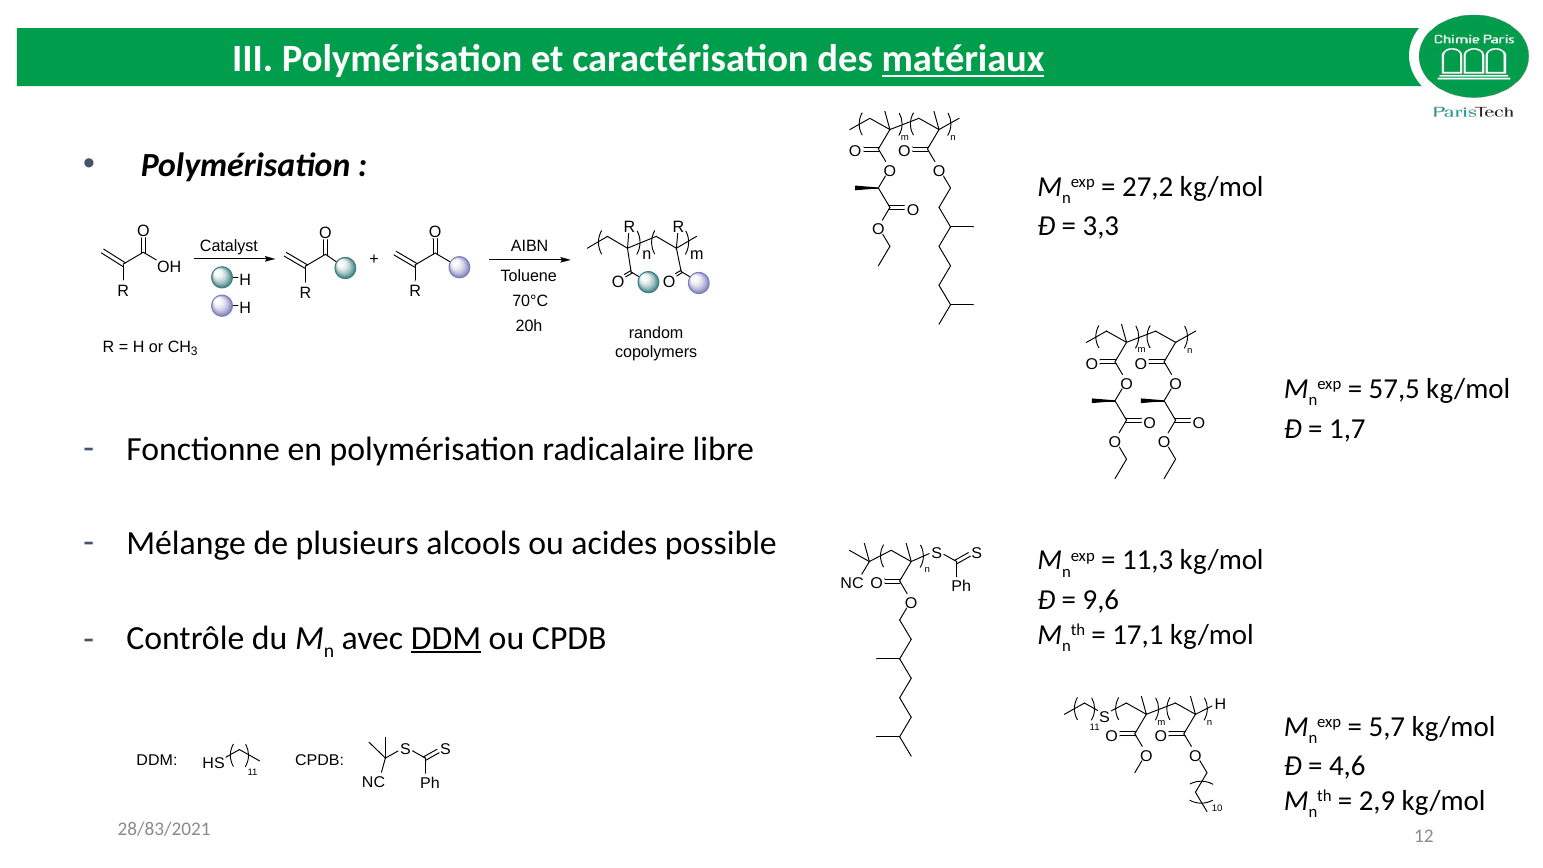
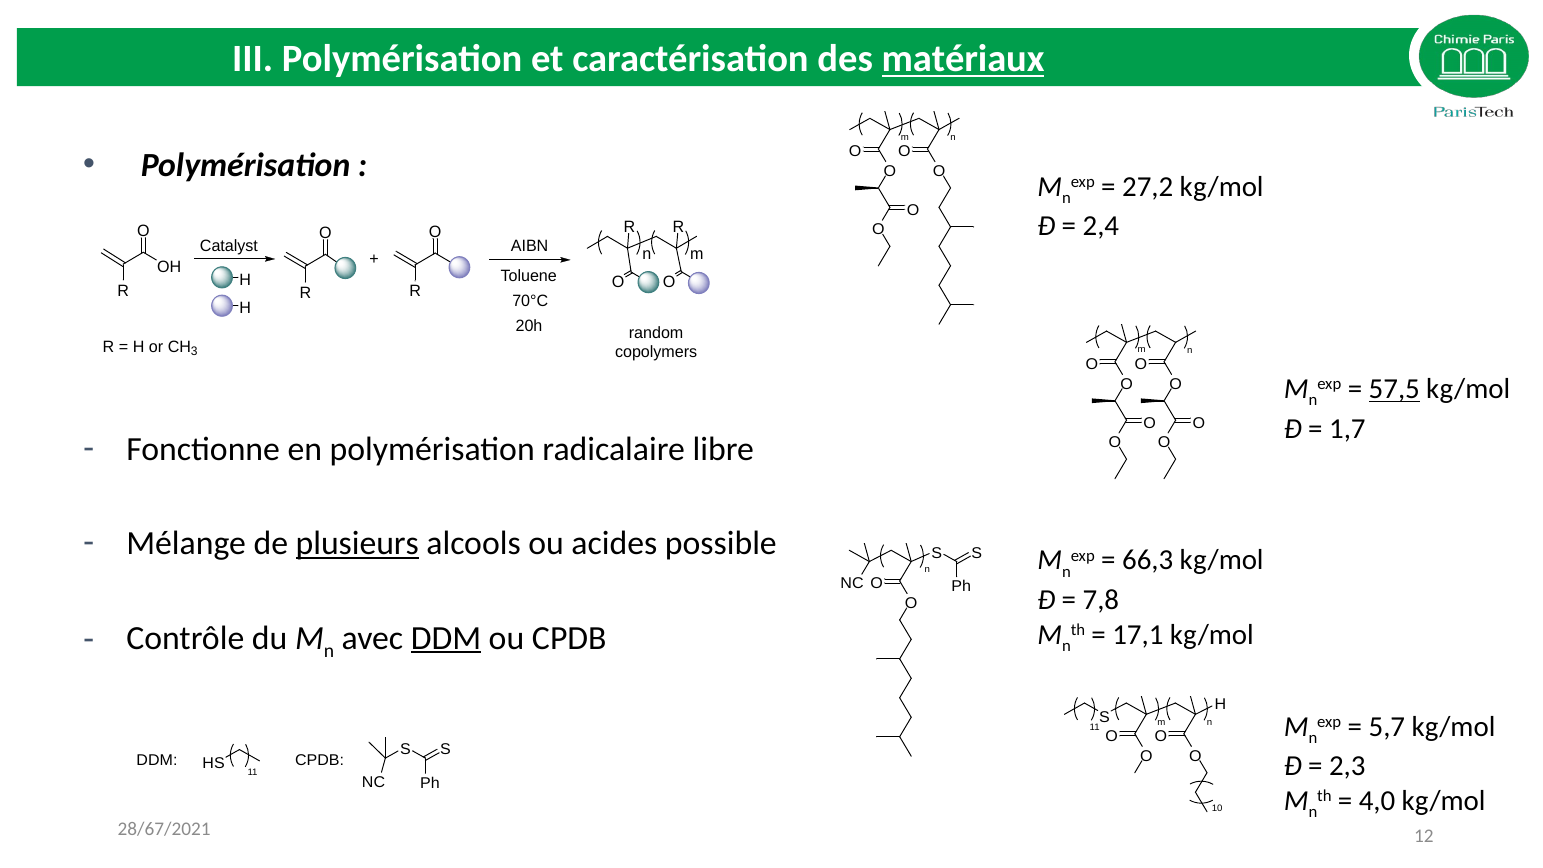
3,3: 3,3 -> 2,4
57,5 underline: none -> present
plusieurs underline: none -> present
11,3: 11,3 -> 66,3
9,6: 9,6 -> 7,8
4,6: 4,6 -> 2,3
2,9: 2,9 -> 4,0
28/83/2021: 28/83/2021 -> 28/67/2021
